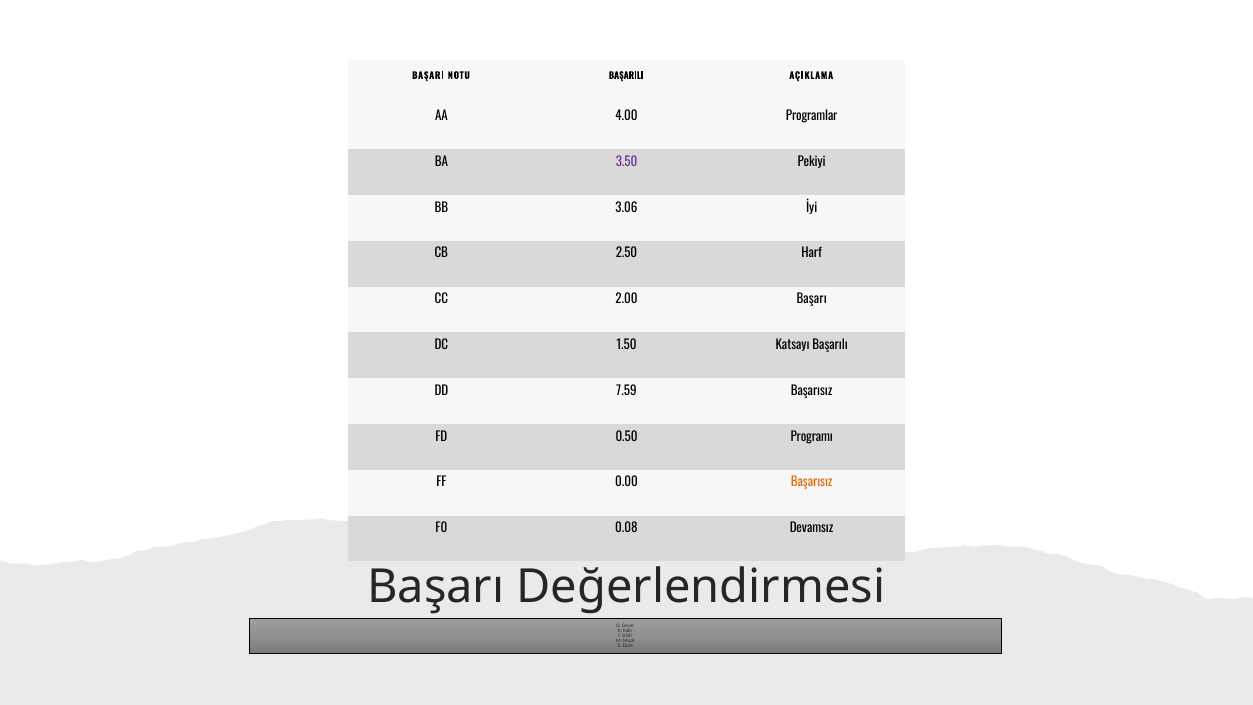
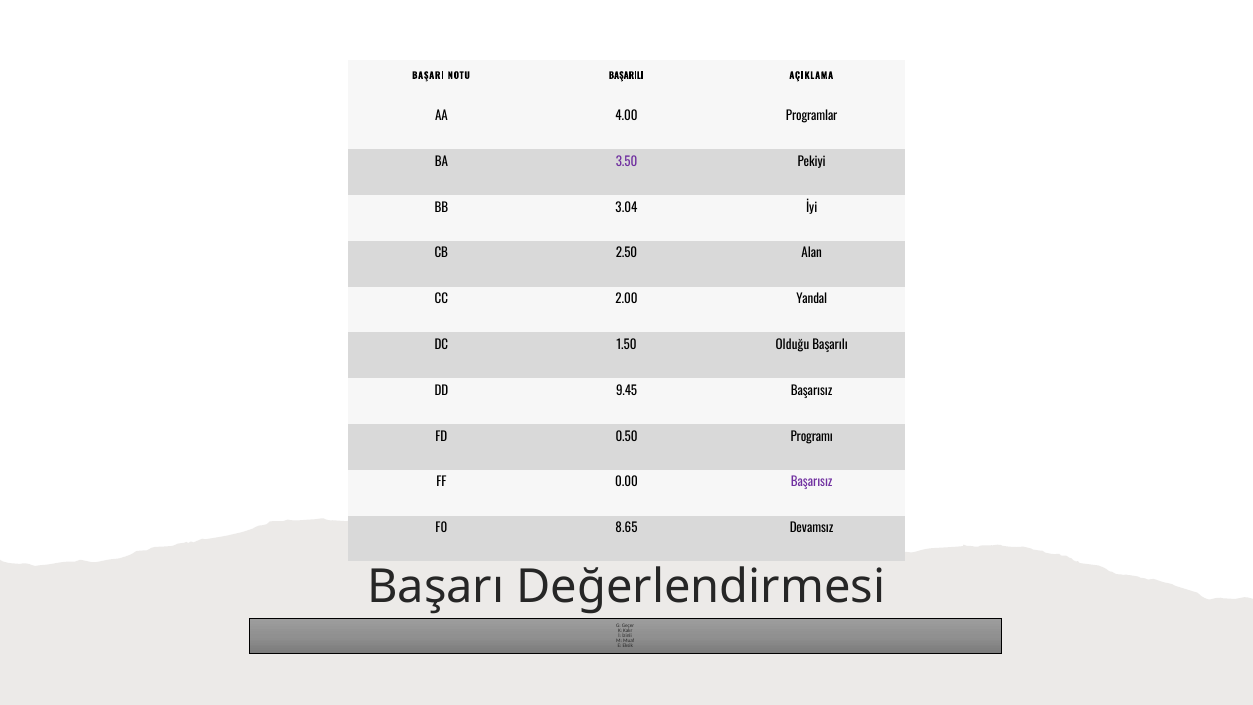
3.06: 3.06 -> 3.04
Harf: Harf -> Alan
2.00 Başarı: Başarı -> Yandal
Katsayı: Katsayı -> Olduğu
7.59: 7.59 -> 9.45
Başarısız at (812, 483) colour: orange -> purple
0.08: 0.08 -> 8.65
